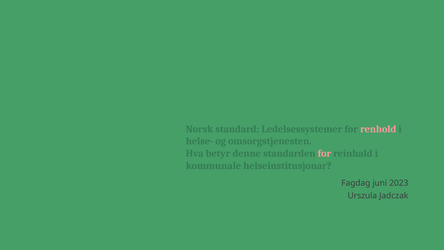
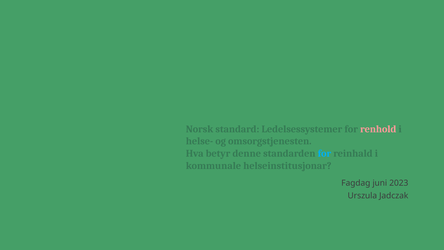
for at (324, 153) colour: pink -> light blue
